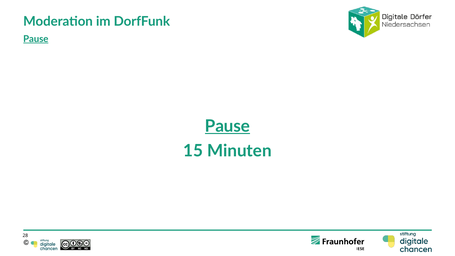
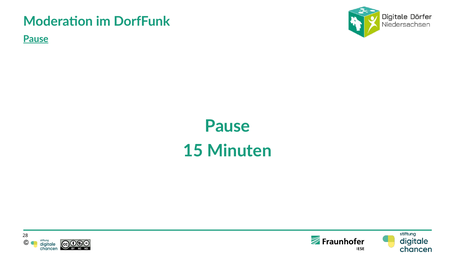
Pause at (227, 126) underline: present -> none
